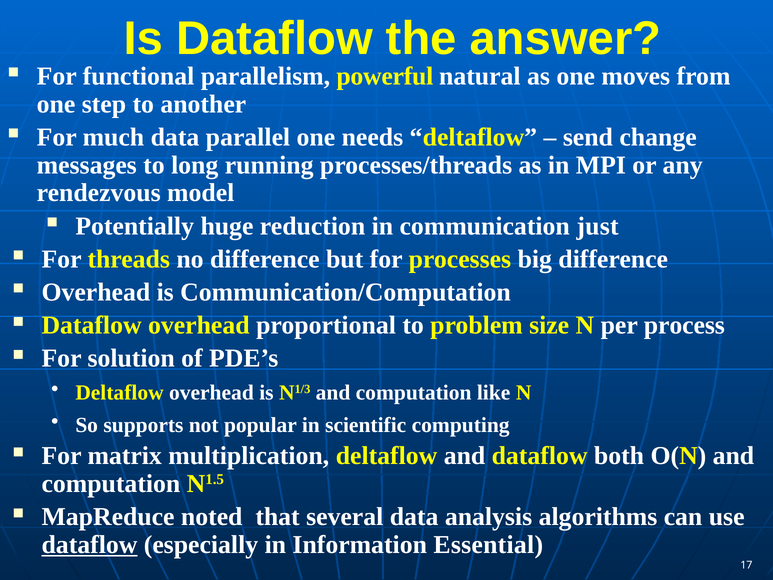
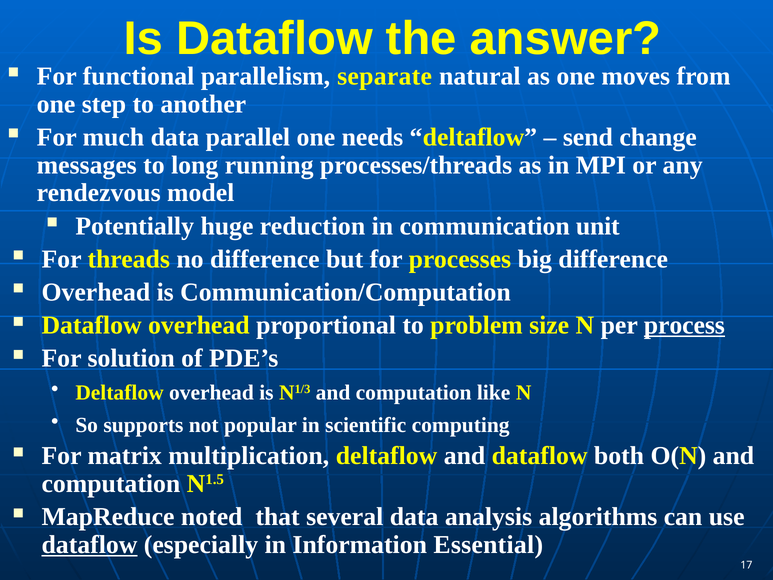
powerful: powerful -> separate
just: just -> unit
process underline: none -> present
